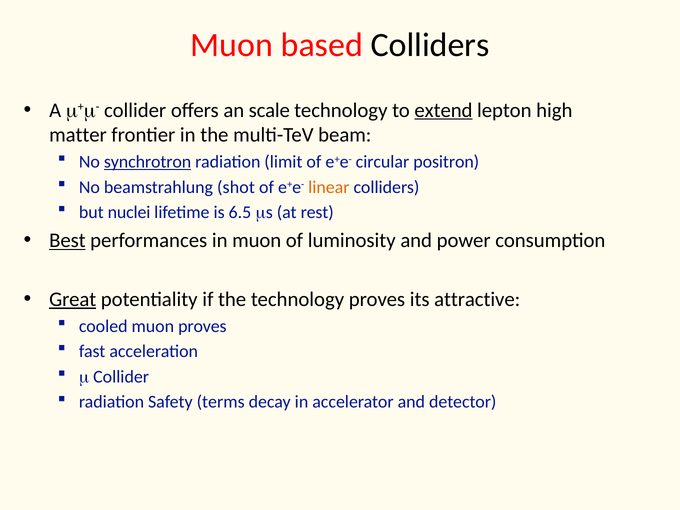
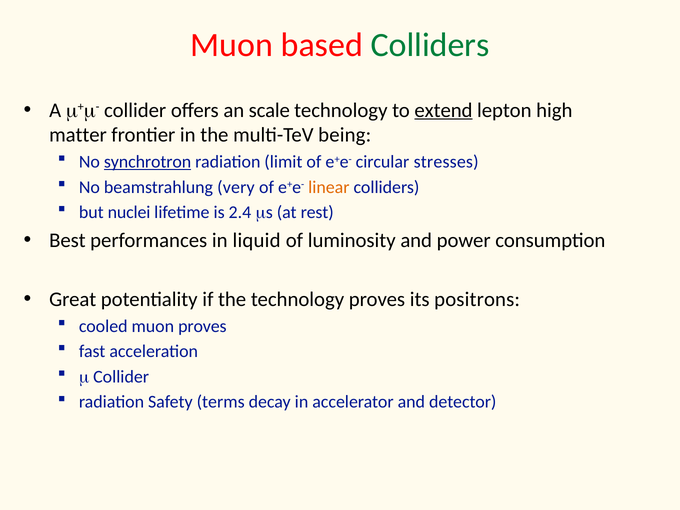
Colliders at (430, 45) colour: black -> green
beam: beam -> being
positron: positron -> stresses
shot: shot -> very
6.5: 6.5 -> 2.4
Best underline: present -> none
in muon: muon -> liquid
Great underline: present -> none
attractive: attractive -> positrons
